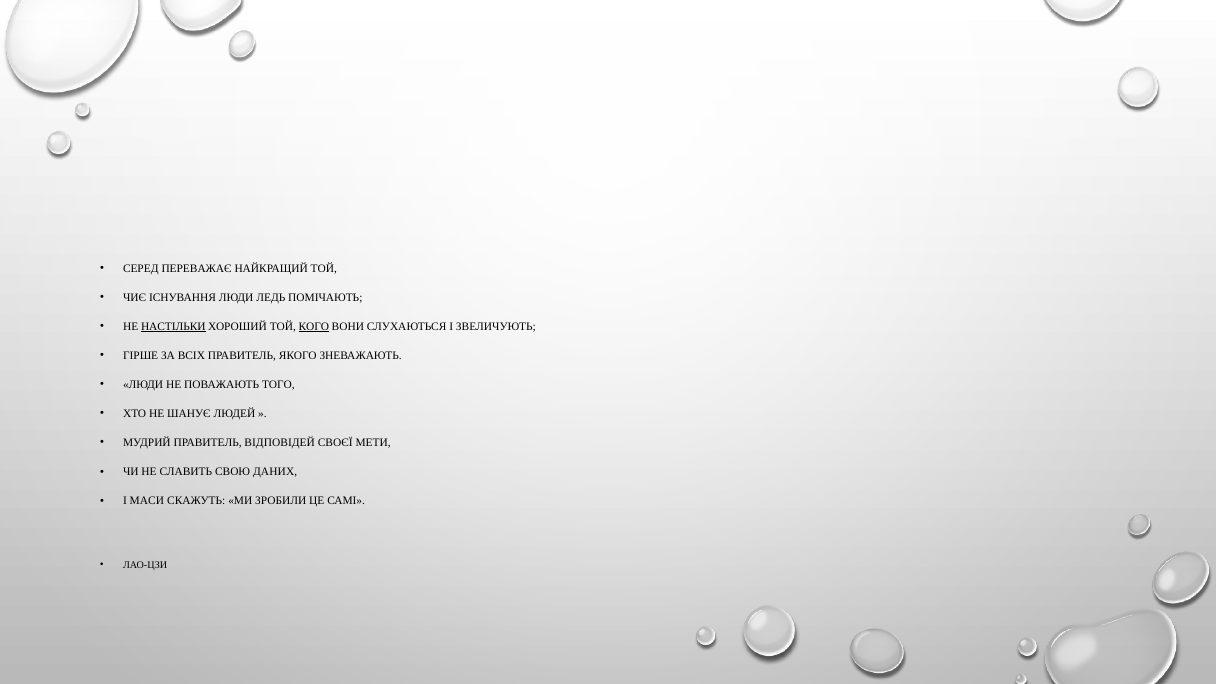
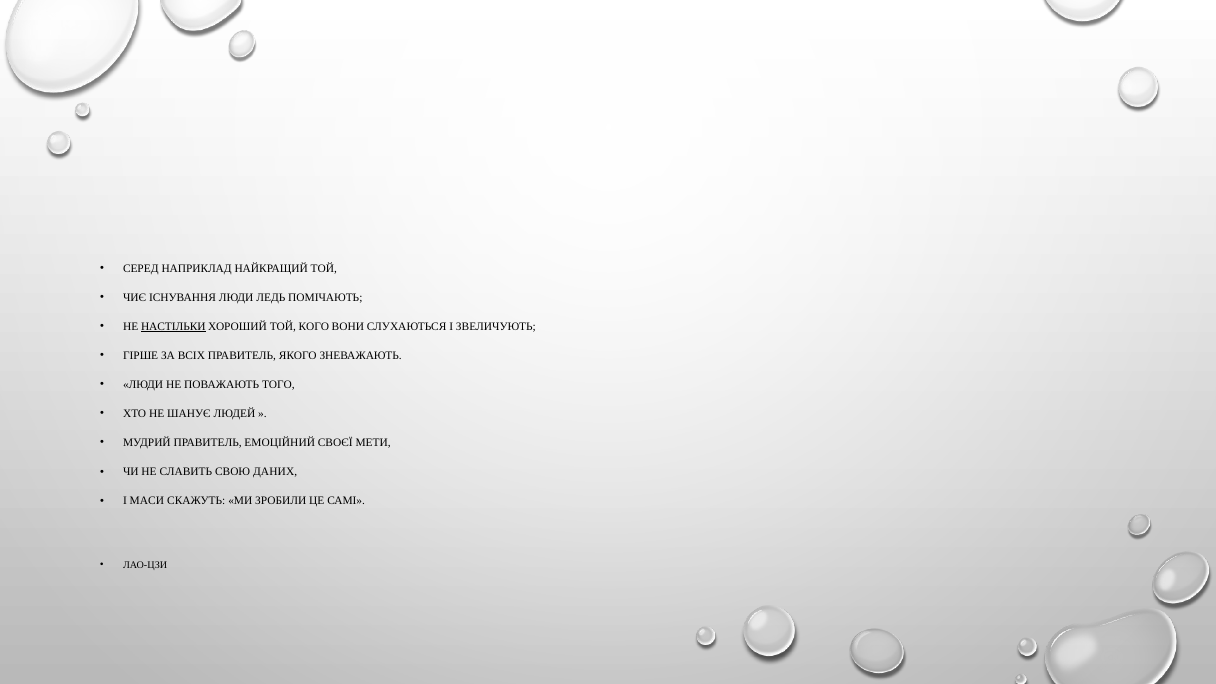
ПЕРЕВАЖАЄ: ПЕРЕВАЖАЄ -> НАПРИКЛАД
КОГО underline: present -> none
ВІДПОВІДЕЙ: ВІДПОВІДЕЙ -> ЕМОЦІЙНИЙ
